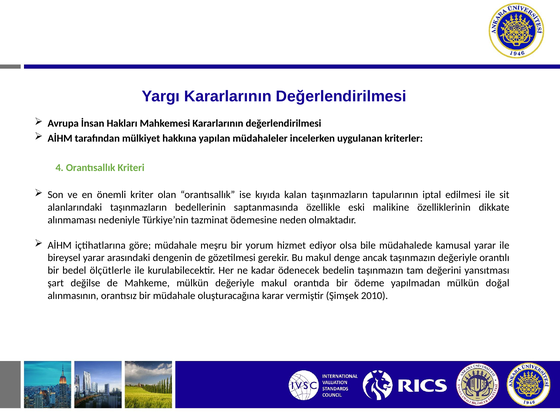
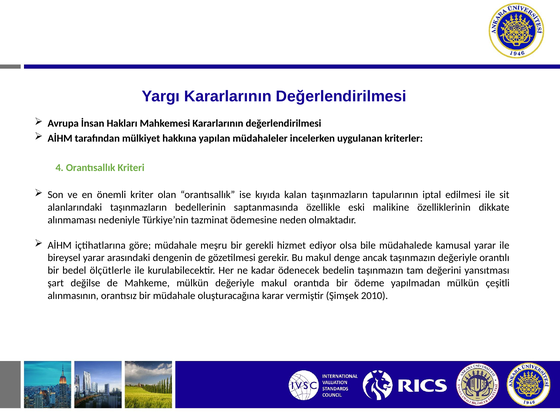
yorum: yorum -> gerekli
doğal: doğal -> çeşitli
